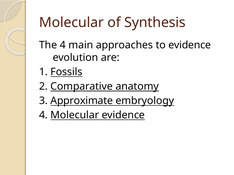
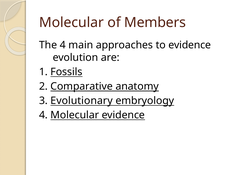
Synthesis: Synthesis -> Members
Approximate: Approximate -> Evolutionary
